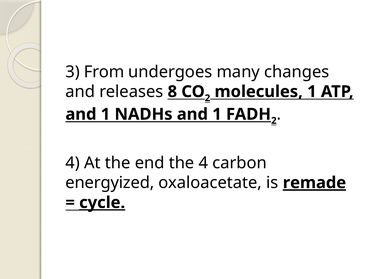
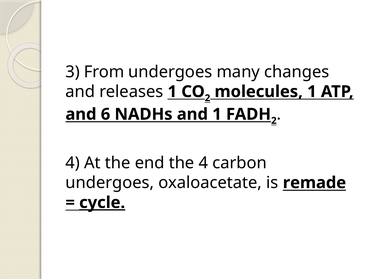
releases 8: 8 -> 1
1 at (106, 114): 1 -> 6
energyized at (110, 183): energyized -> undergoes
remade underline: present -> none
